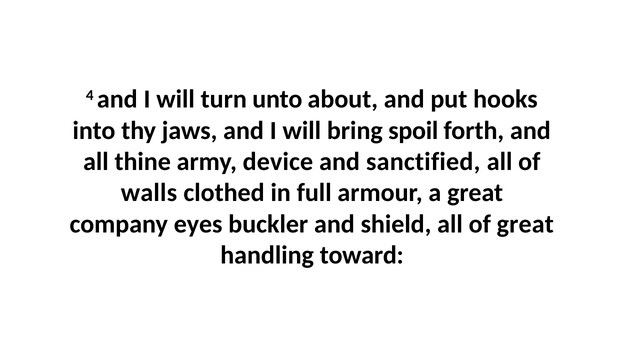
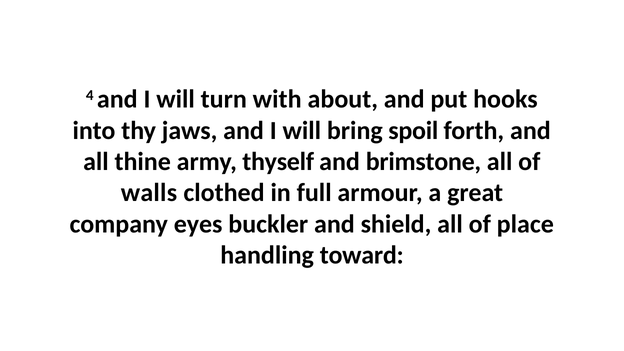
unto: unto -> with
device: device -> thyself
sanctified: sanctified -> brimstone
of great: great -> place
